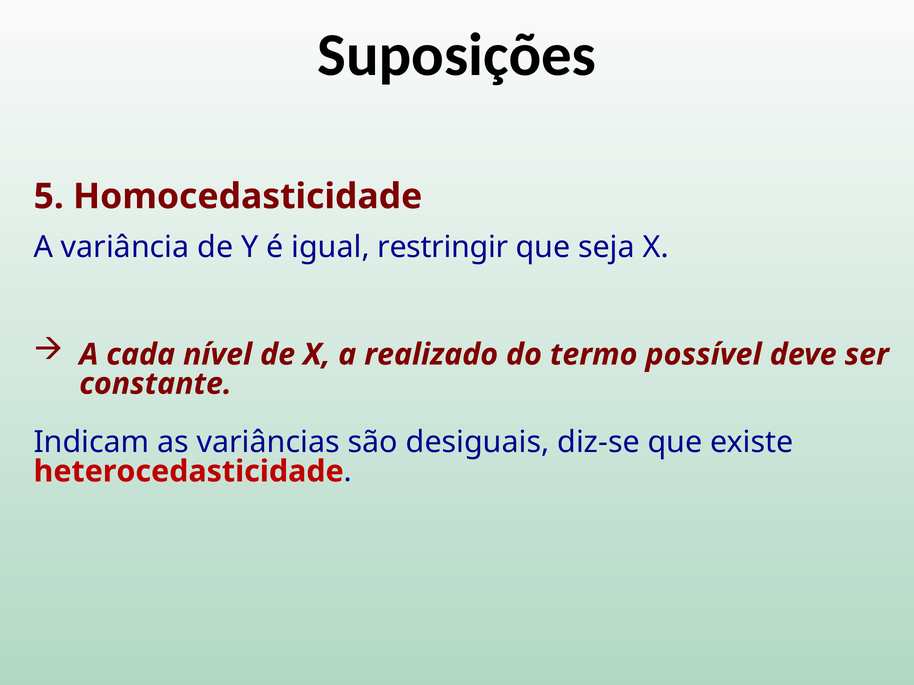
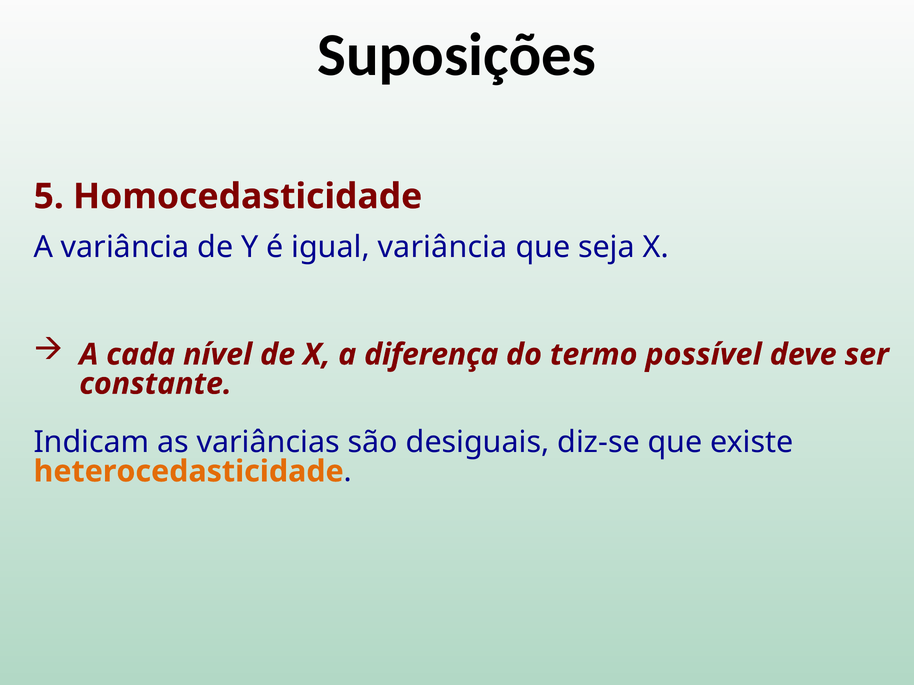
igual restringir: restringir -> variância
realizado: realizado -> diferença
heterocedasticidade colour: red -> orange
